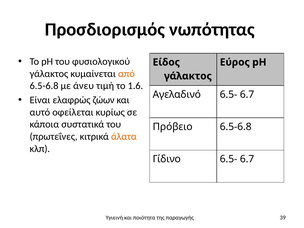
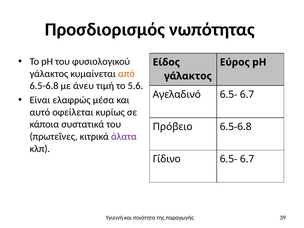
1.6: 1.6 -> 5.6
ζώων: ζώων -> μέσα
άλατα colour: orange -> purple
